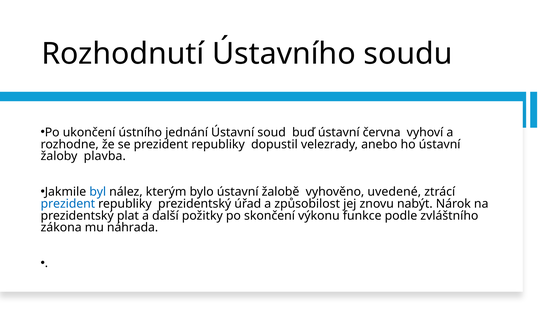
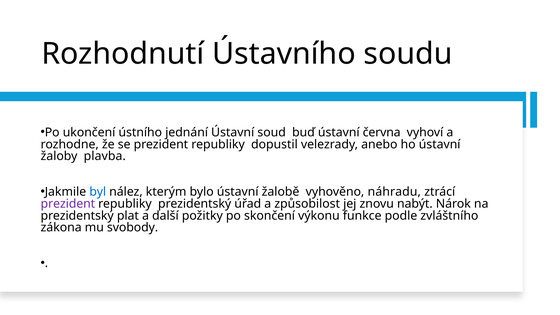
uvedené: uvedené -> náhradu
prezident at (68, 204) colour: blue -> purple
náhrada: náhrada -> svobody
